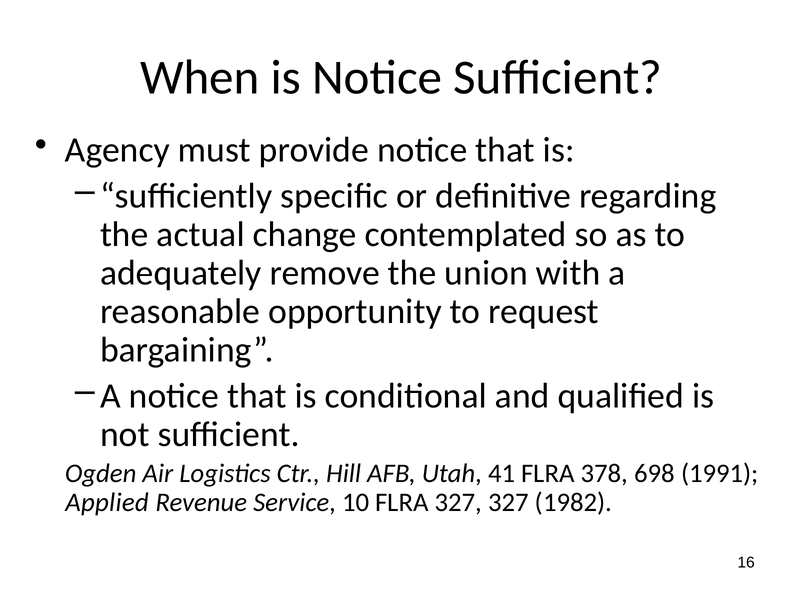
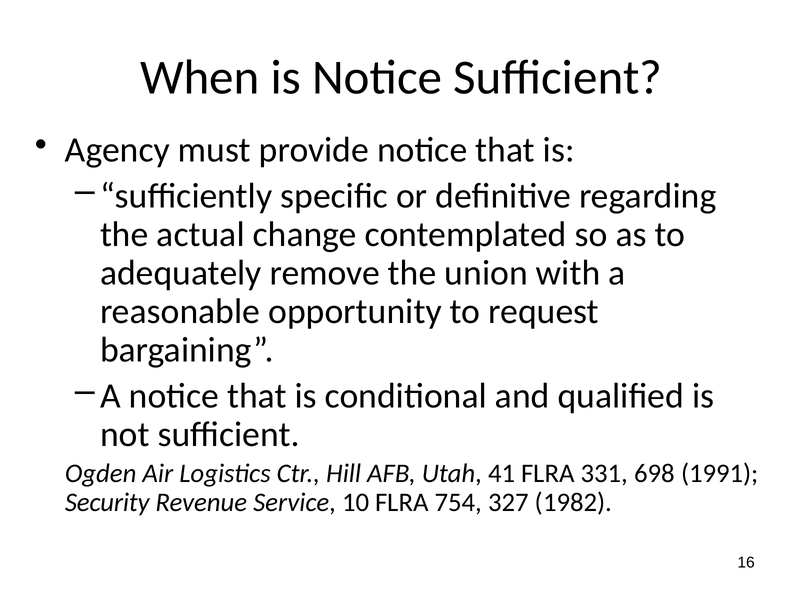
378: 378 -> 331
Applied: Applied -> Security
FLRA 327: 327 -> 754
